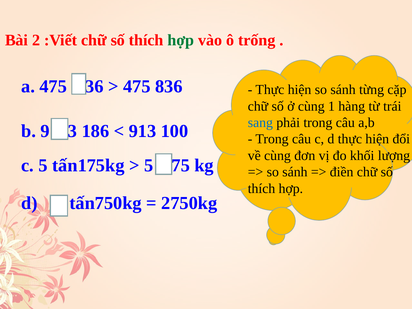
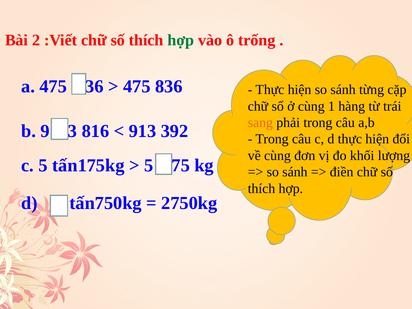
sang colour: blue -> orange
186: 186 -> 816
100: 100 -> 392
